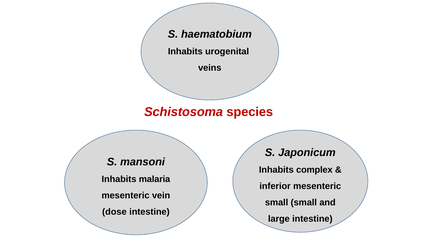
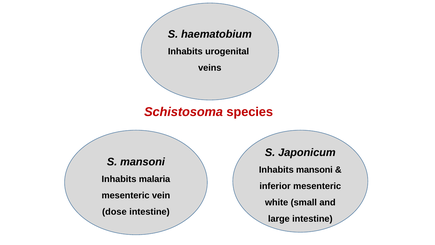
Inhabits complex: complex -> mansoni
small at (277, 202): small -> white
